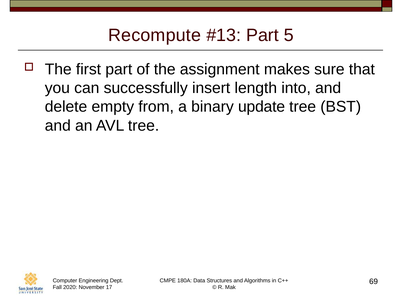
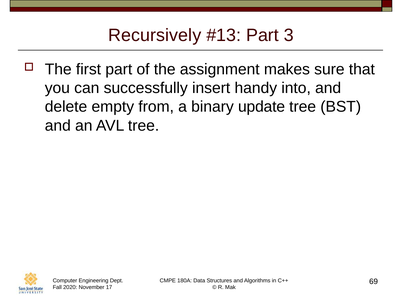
Recompute: Recompute -> Recursively
5: 5 -> 3
length: length -> handy
